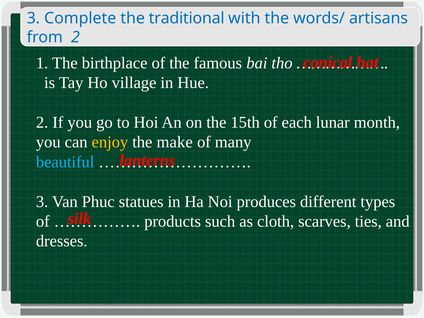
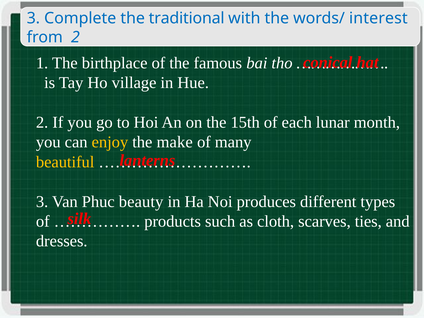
artisans: artisans -> interest
beautiful colour: light blue -> yellow
statues: statues -> beauty
